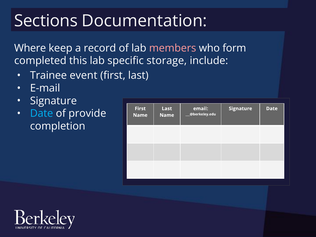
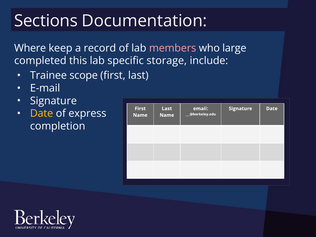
form: form -> large
event: event -> scope
Date at (42, 113) colour: light blue -> yellow
provide: provide -> express
